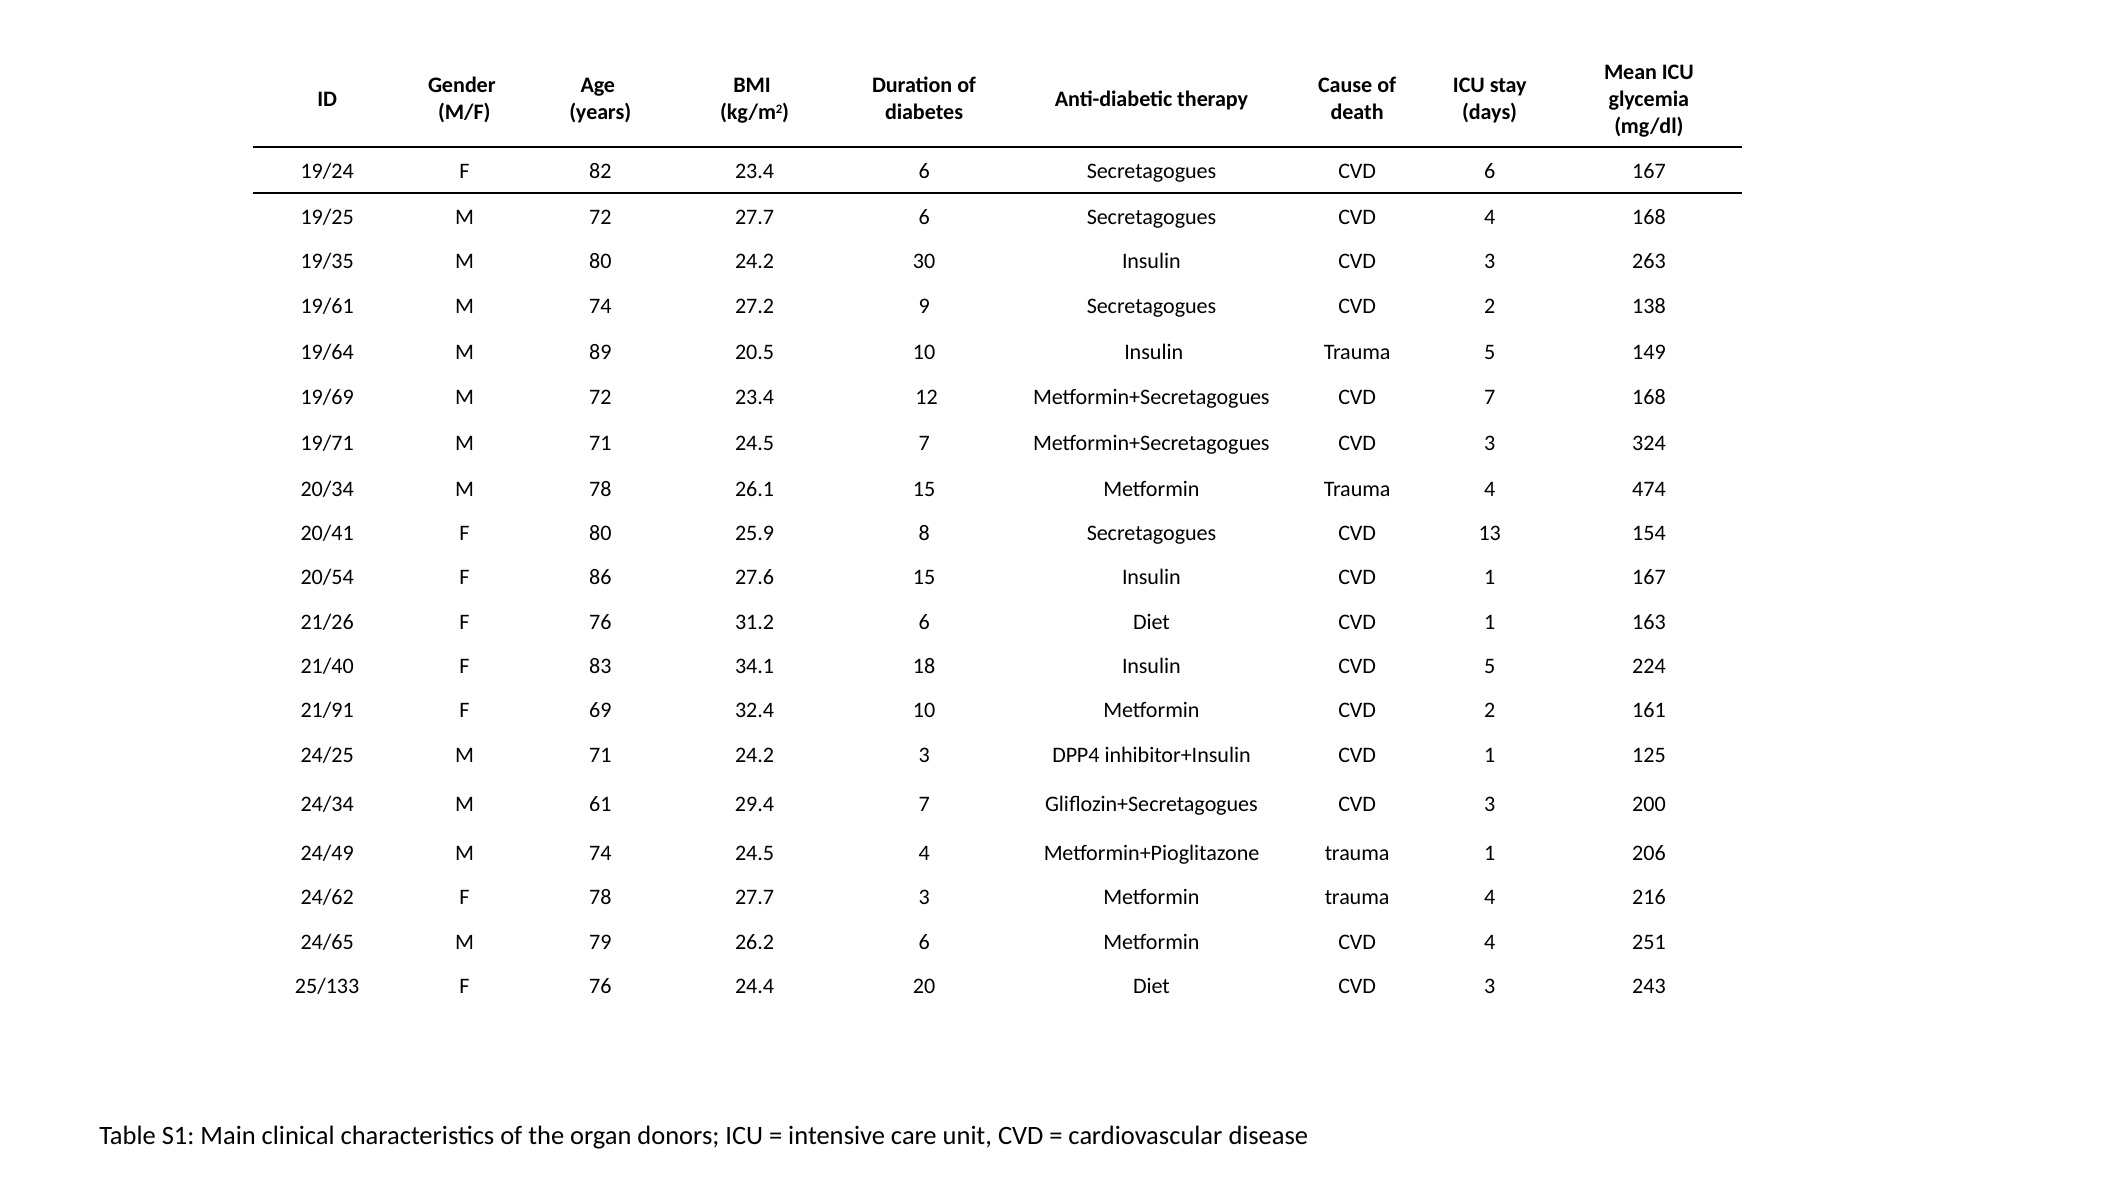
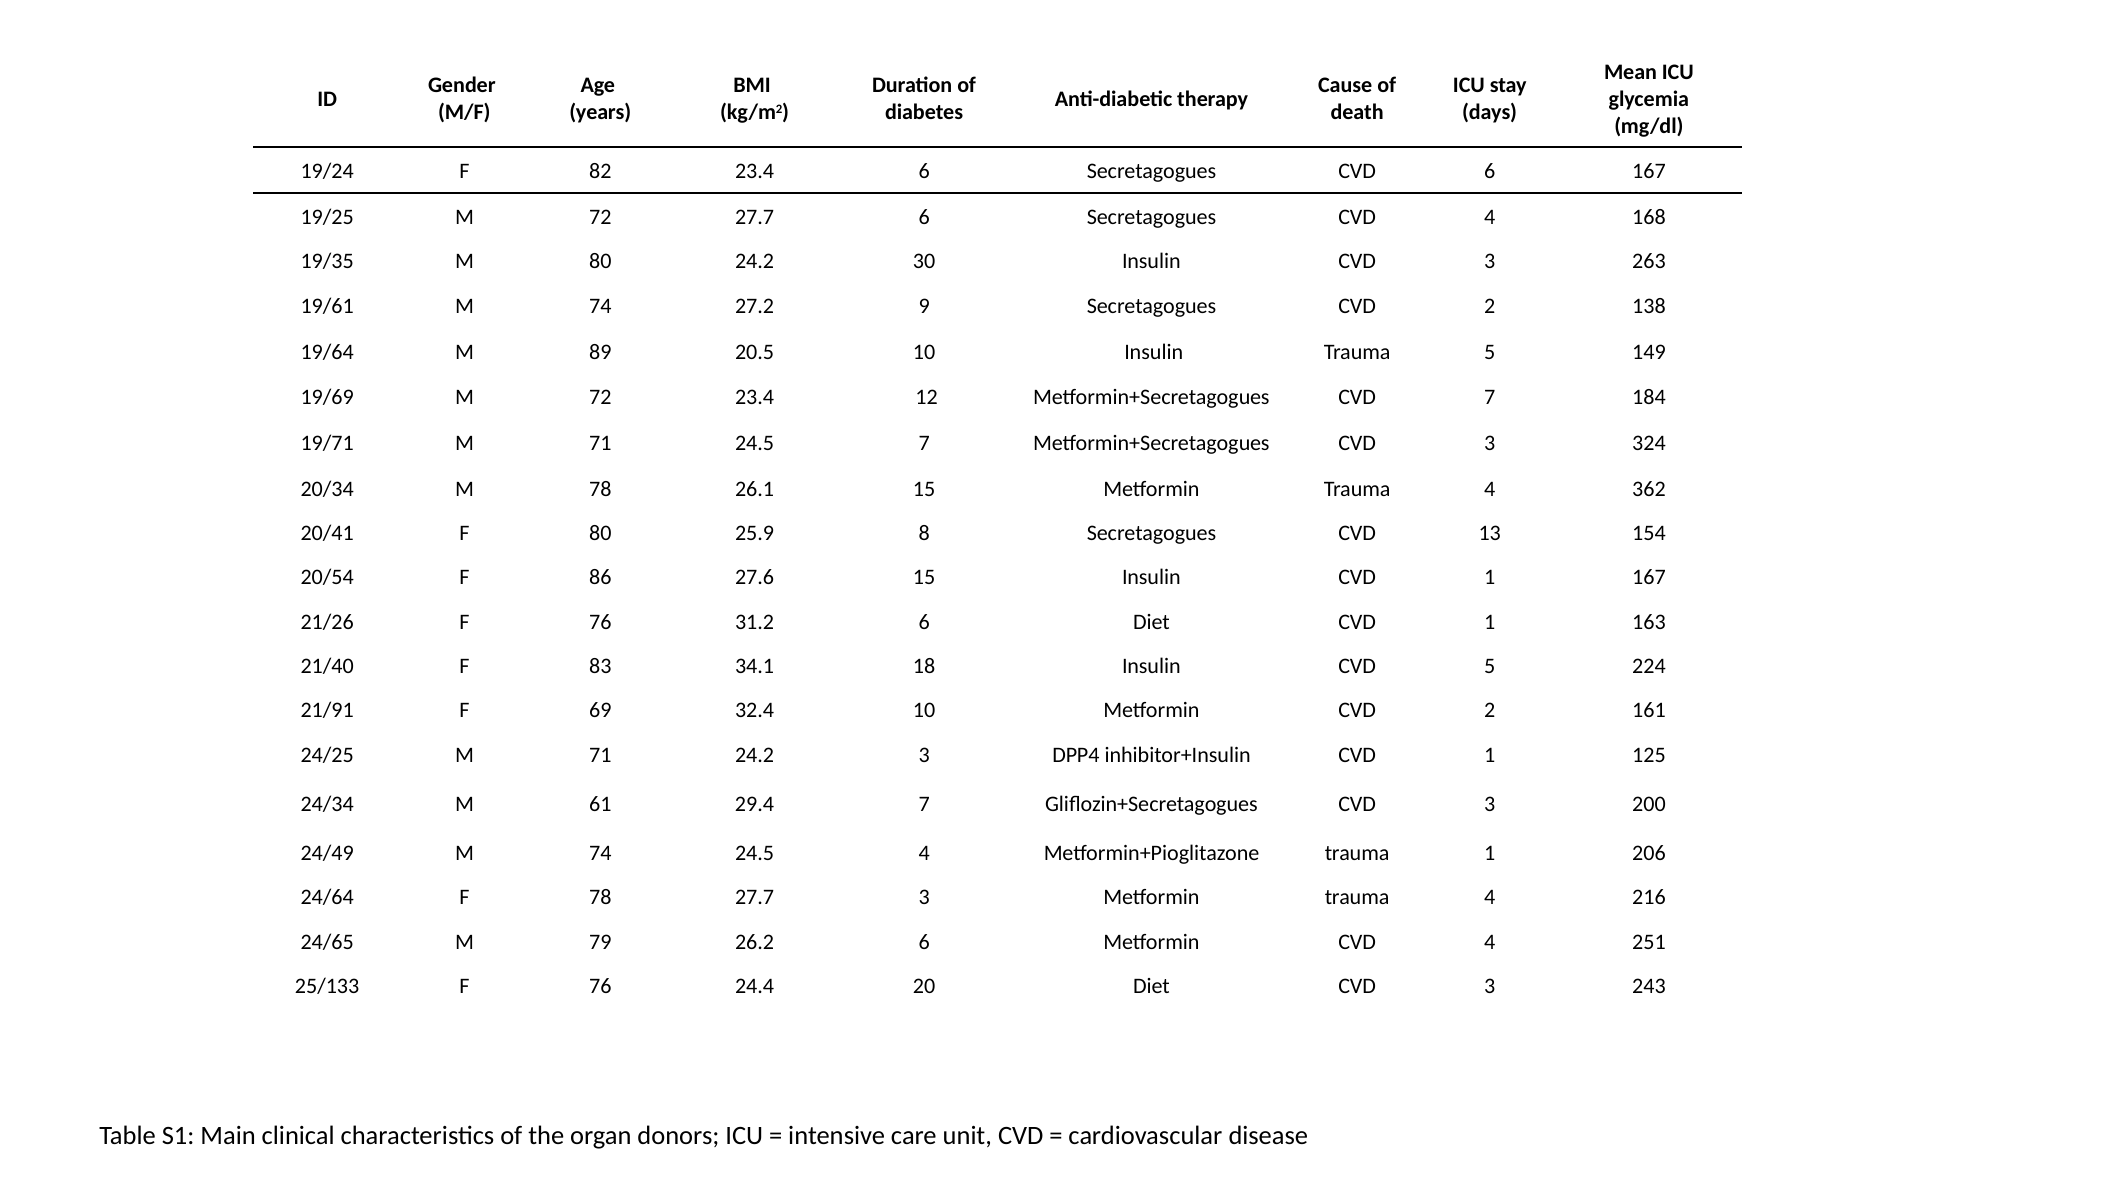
7 168: 168 -> 184
474: 474 -> 362
24/62: 24/62 -> 24/64
